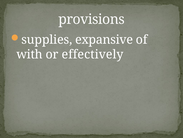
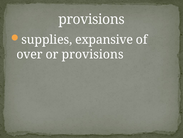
with: with -> over
or effectively: effectively -> provisions
